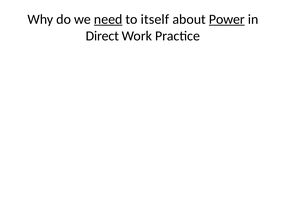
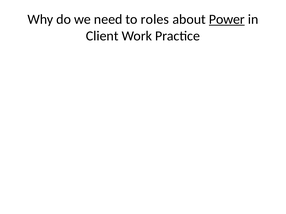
need underline: present -> none
itself: itself -> roles
Direct: Direct -> Client
